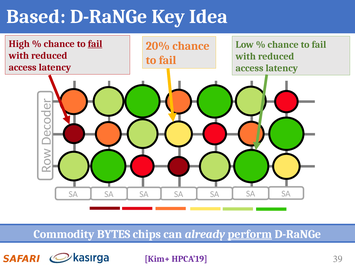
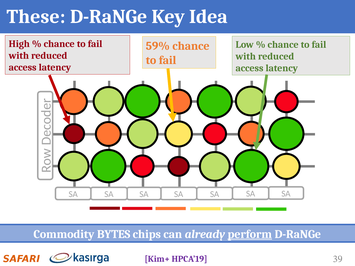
Based: Based -> These
fail at (95, 44) underline: present -> none
20%: 20% -> 59%
